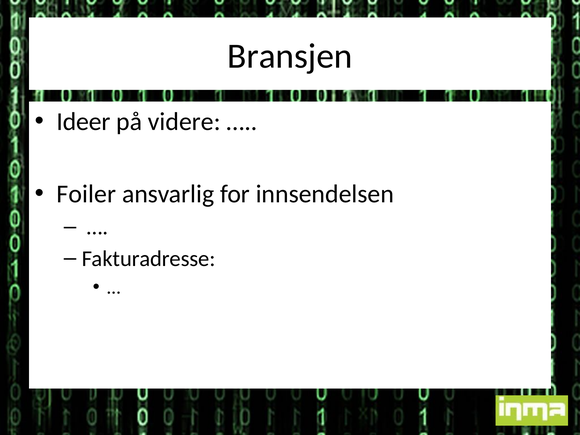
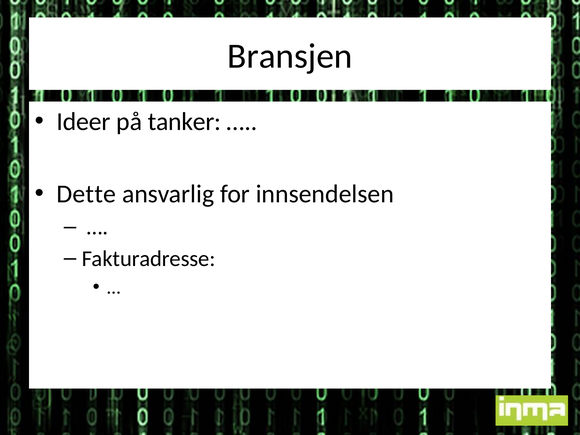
videre: videre -> tanker
Foiler: Foiler -> Dette
